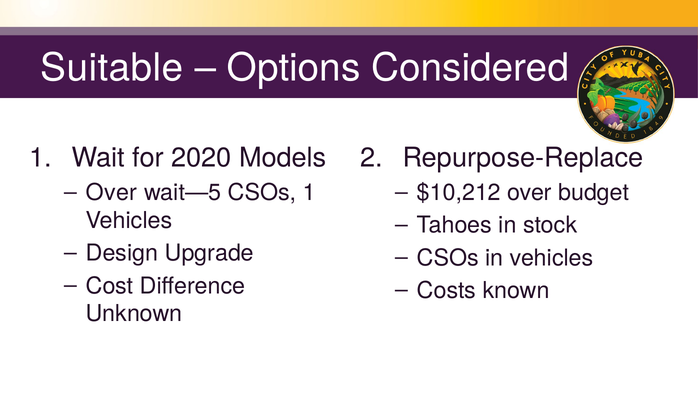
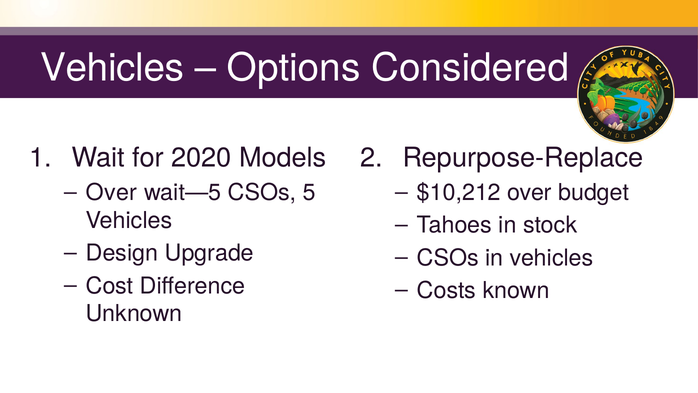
Suitable at (112, 68): Suitable -> Vehicles
CSOs 1: 1 -> 5
